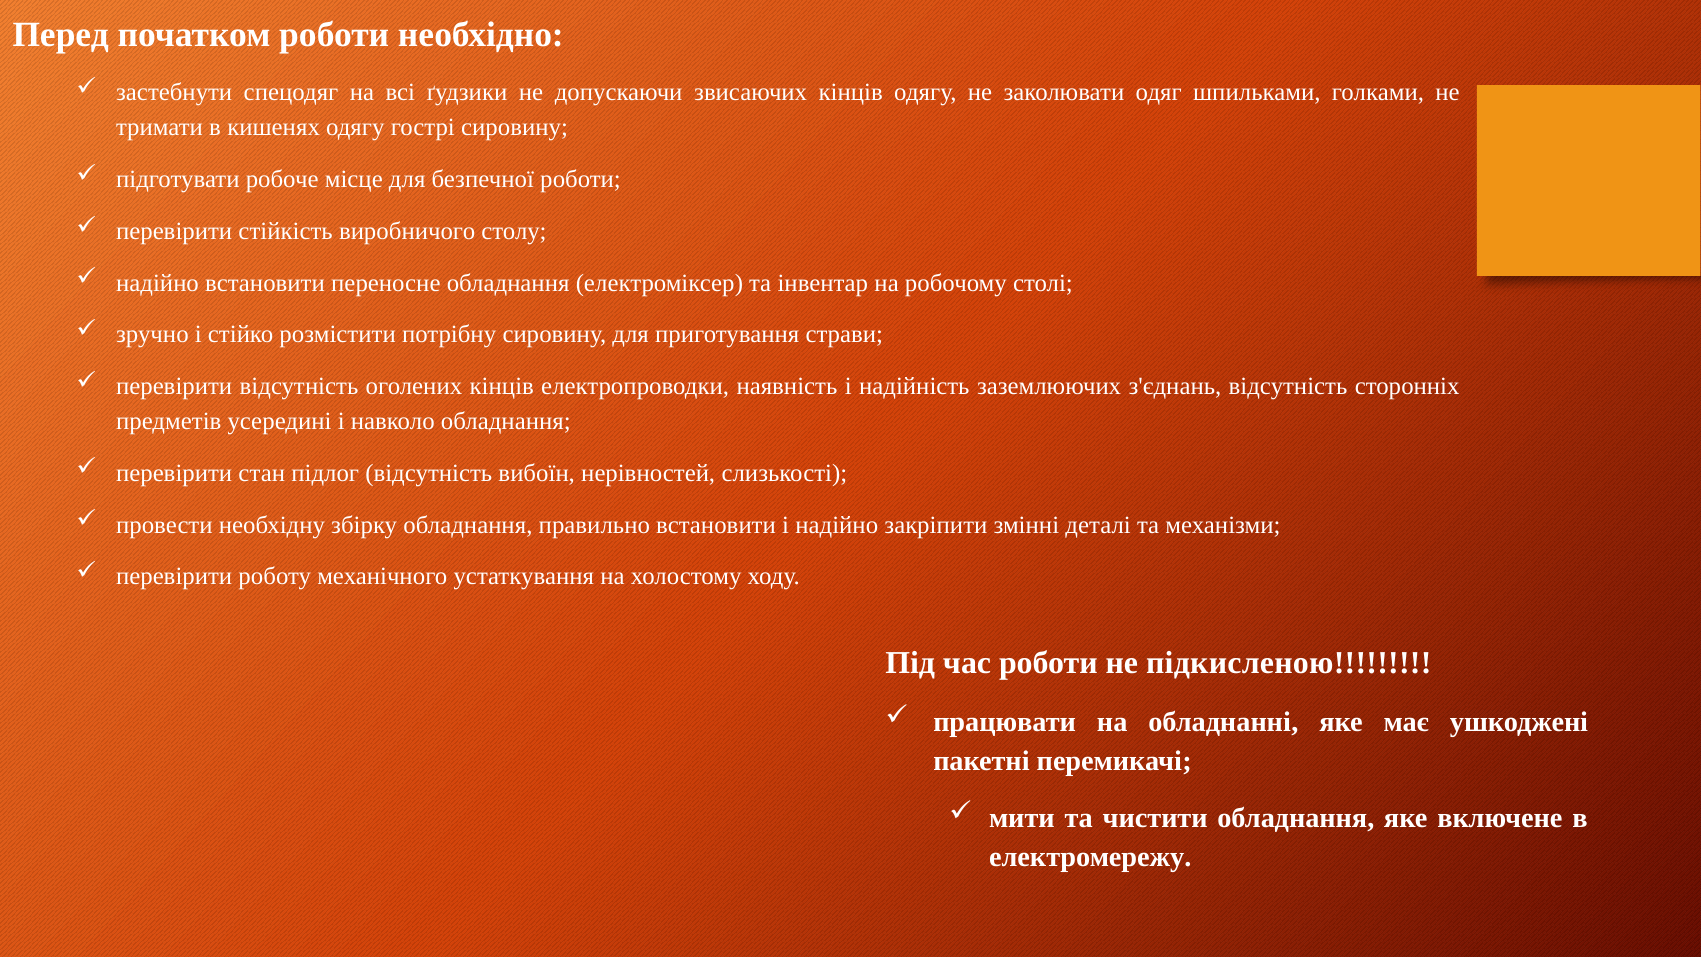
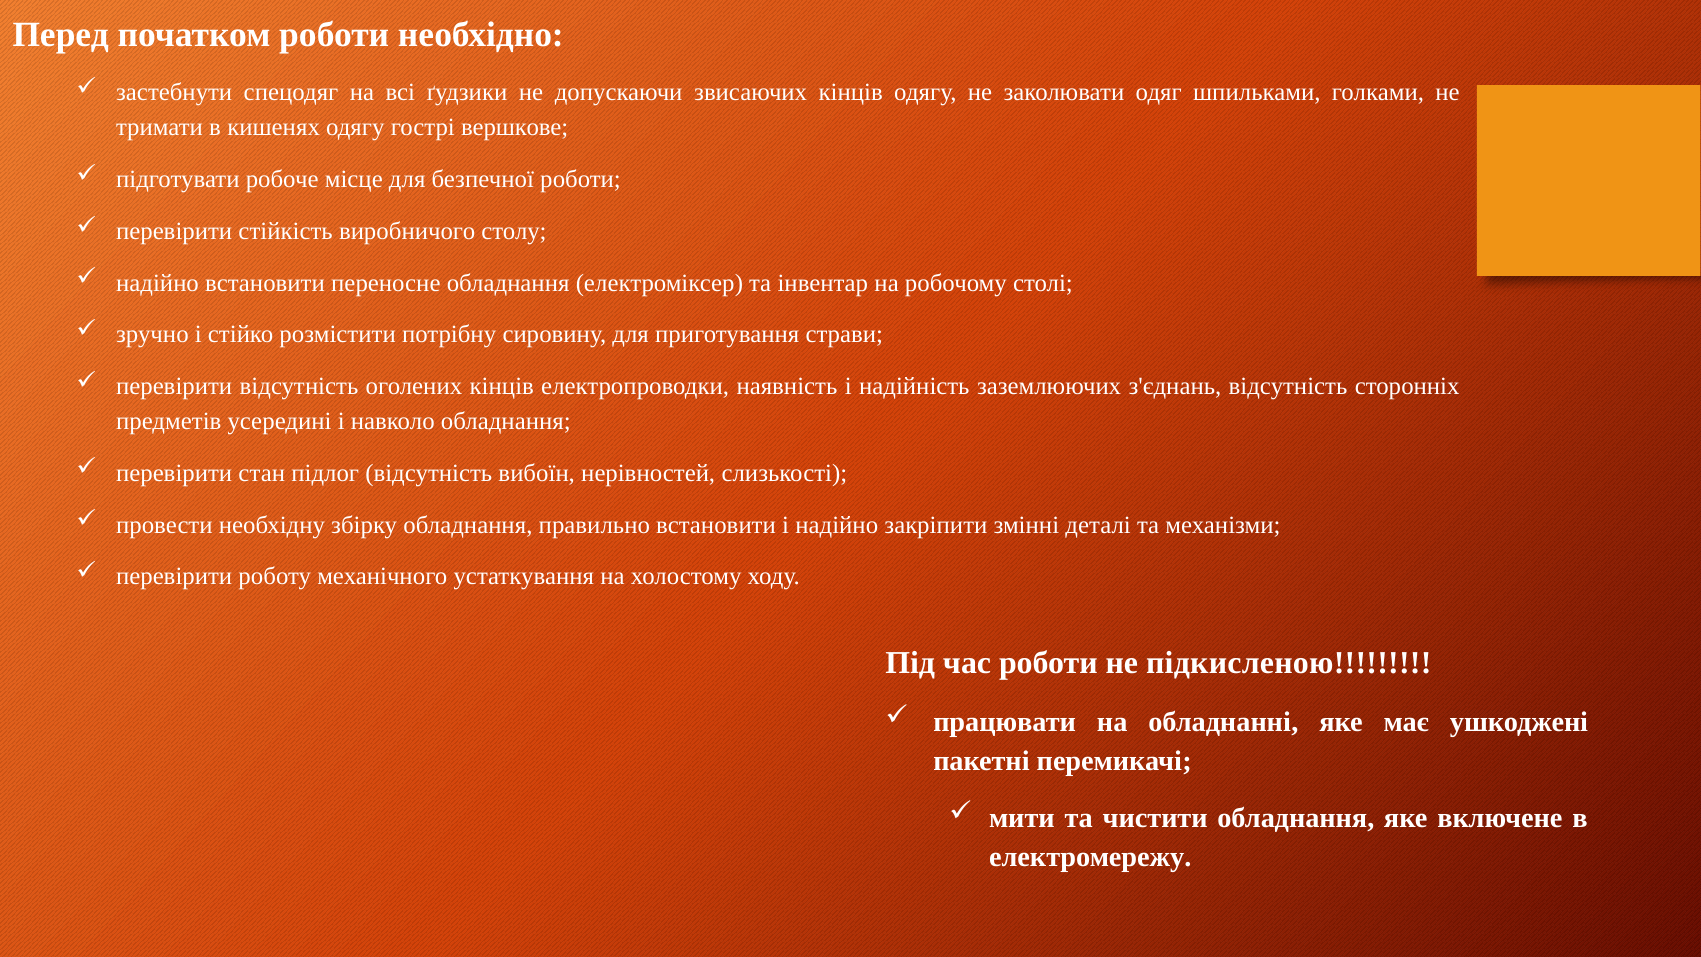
гострі сировину: сировину -> вершкове
